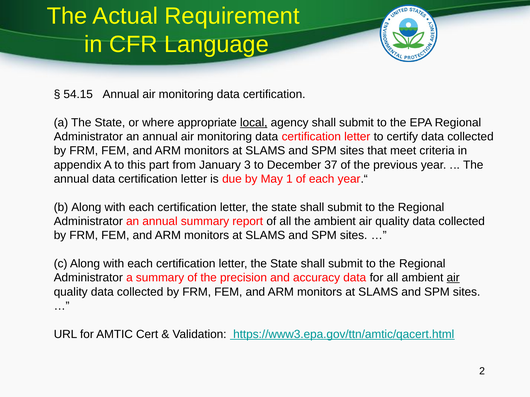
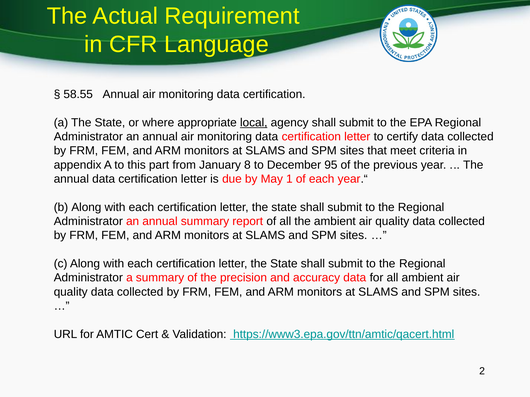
54.15: 54.15 -> 58.55
3: 3 -> 8
37: 37 -> 95
air at (453, 278) underline: present -> none
